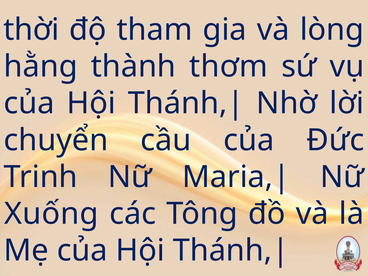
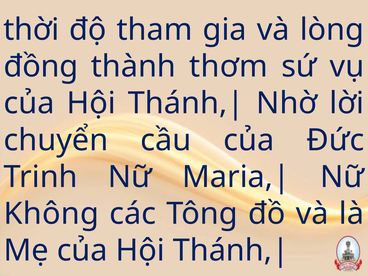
hằng: hằng -> đồng
Xuống: Xuống -> Không
